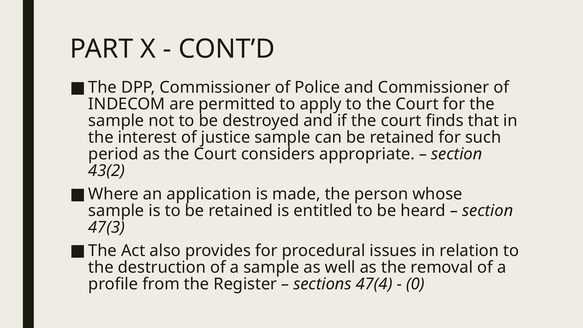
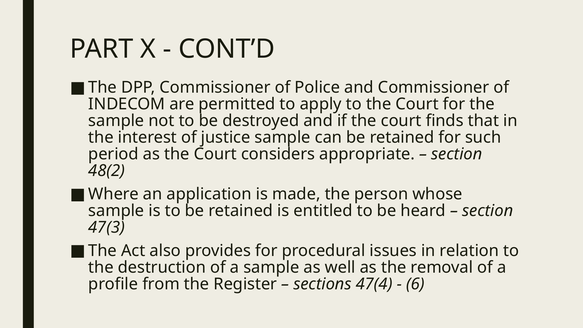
43(2: 43(2 -> 48(2
0: 0 -> 6
